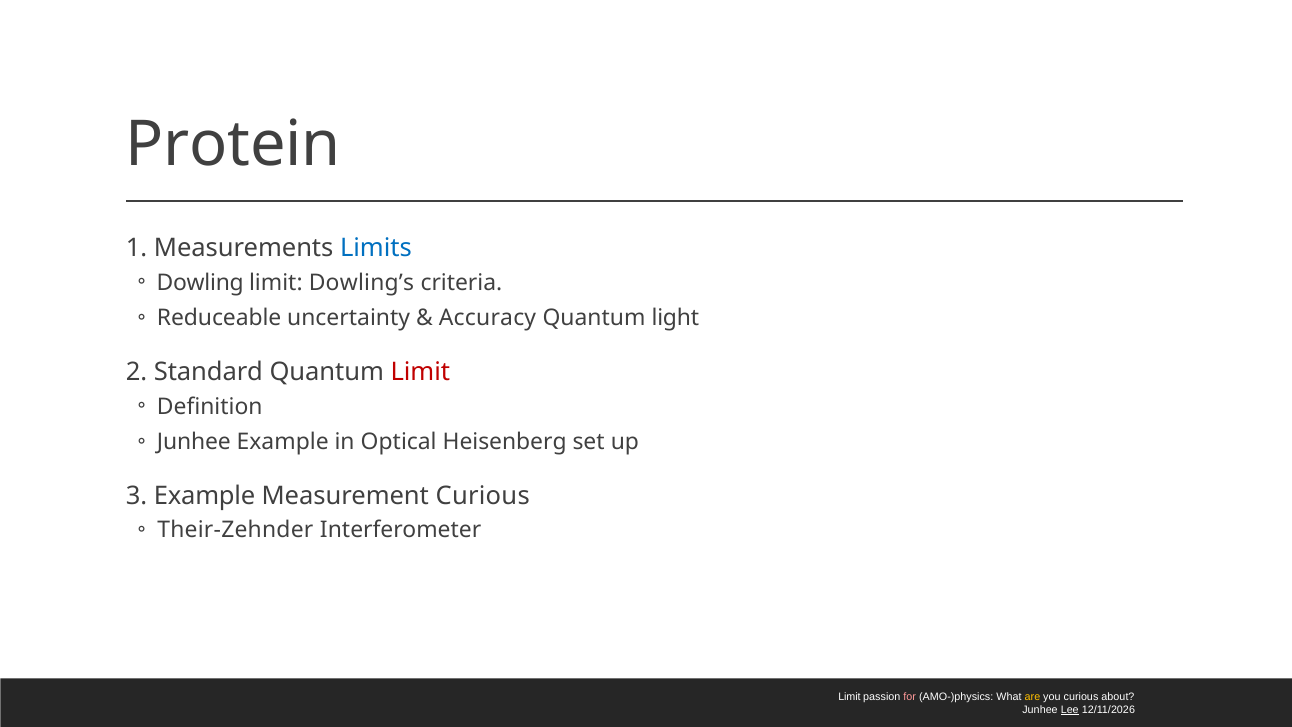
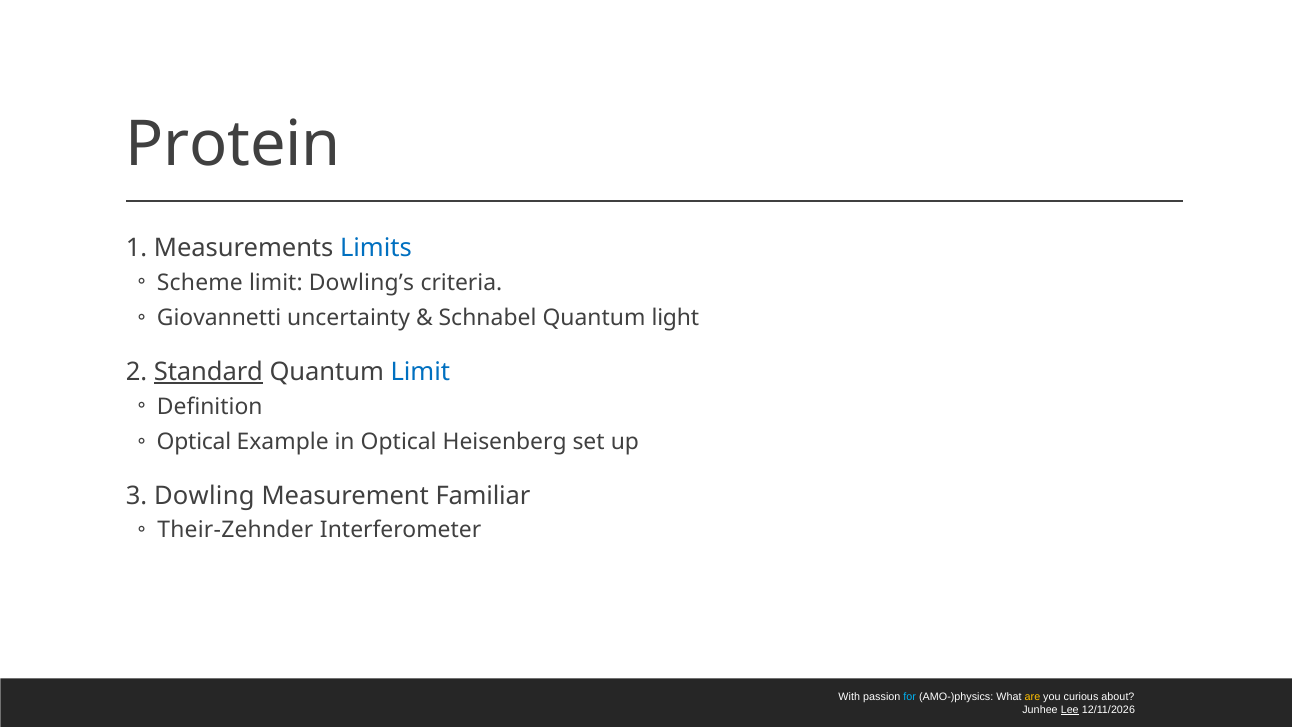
Dowling: Dowling -> Scheme
Reduceable: Reduceable -> Giovannetti
Accuracy: Accuracy -> Schnabel
Standard underline: none -> present
Limit at (420, 372) colour: red -> blue
Junhee at (194, 442): Junhee -> Optical
3 Example: Example -> Dowling
Measurement Curious: Curious -> Familiar
Limit at (849, 697): Limit -> With
for colour: pink -> light blue
